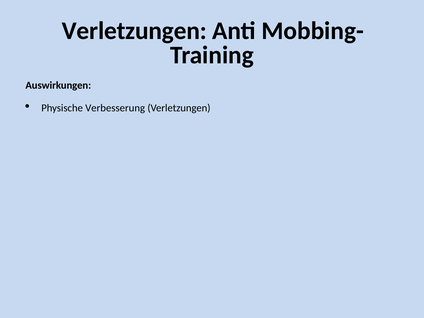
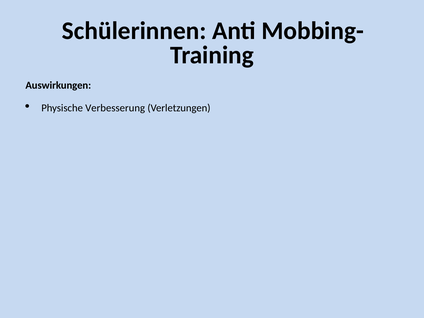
Verletzungen at (134, 31): Verletzungen -> Schülerinnen
